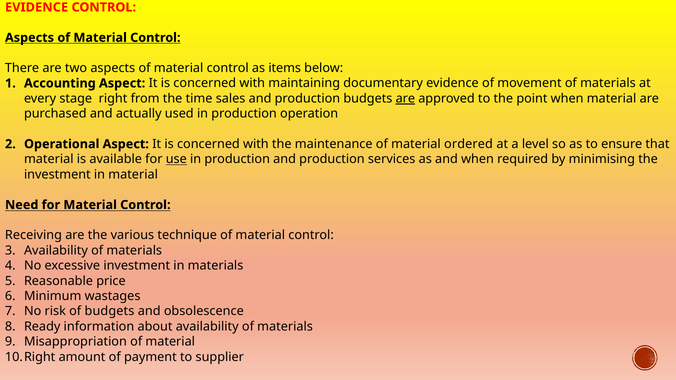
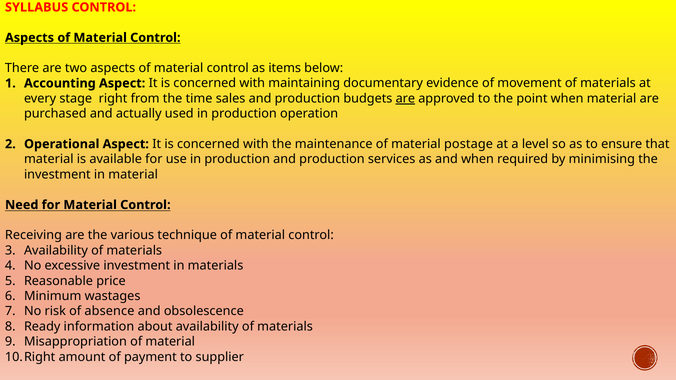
EVIDENCE at (37, 7): EVIDENCE -> SYLLABUS
ordered: ordered -> postage
use underline: present -> none
of budgets: budgets -> absence
